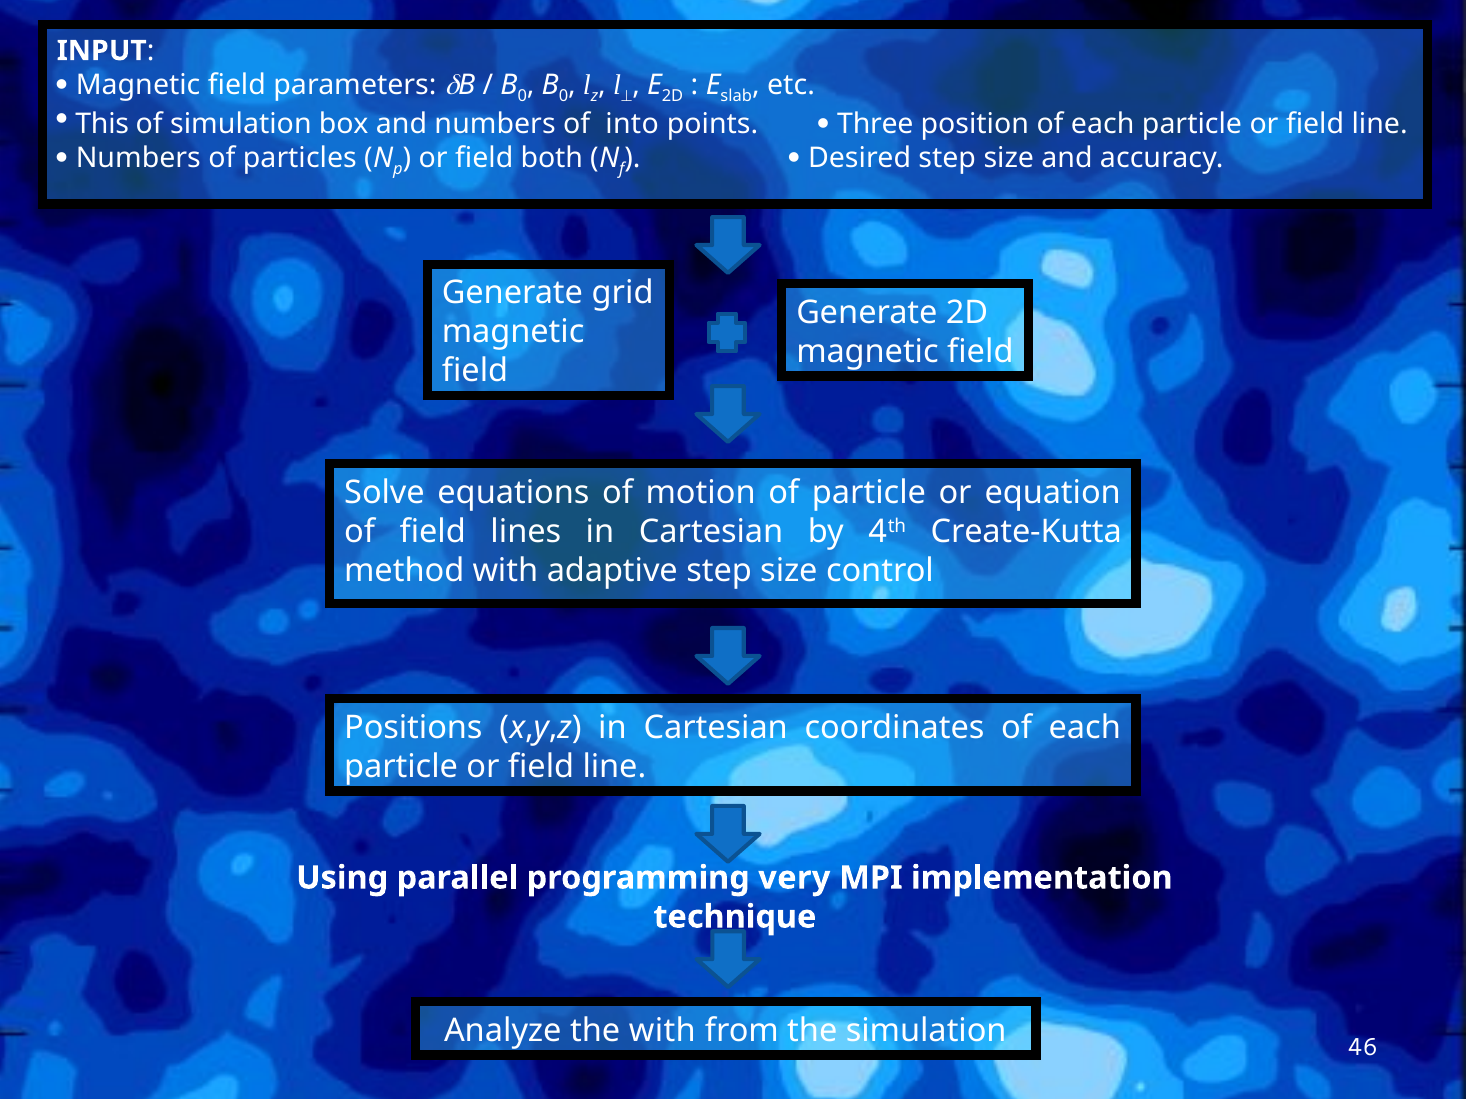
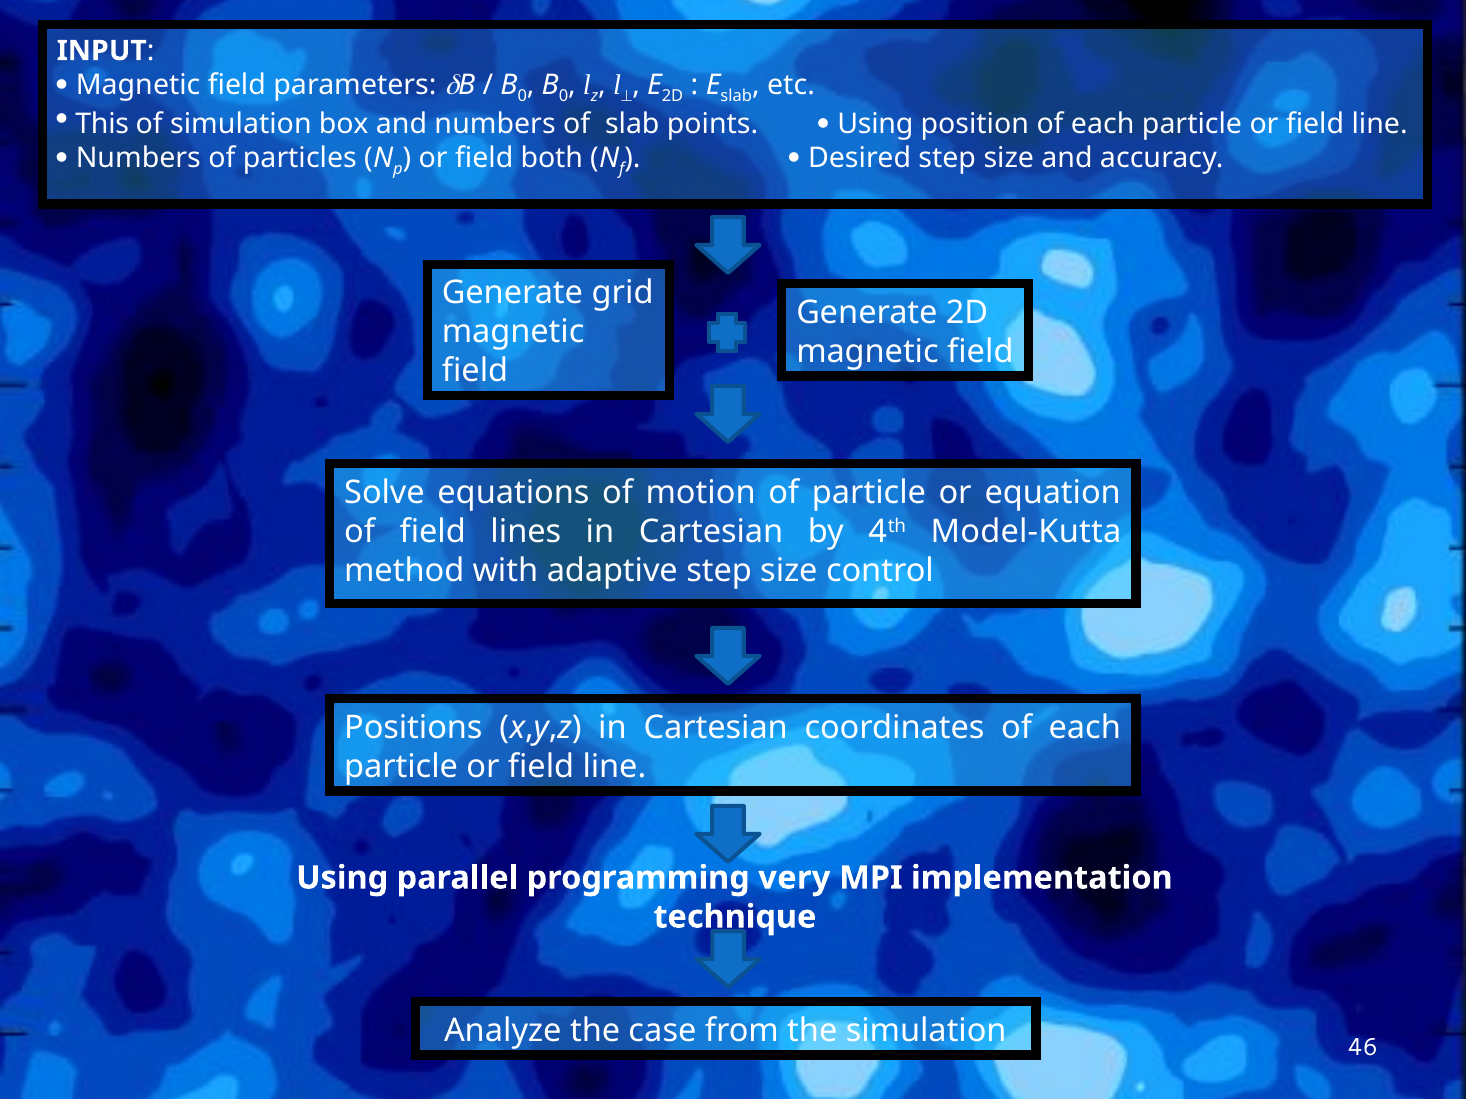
of into: into -> slab
Three at (875, 124): Three -> Using
Create-Kutta: Create-Kutta -> Model-Kutta
the with: with -> case
